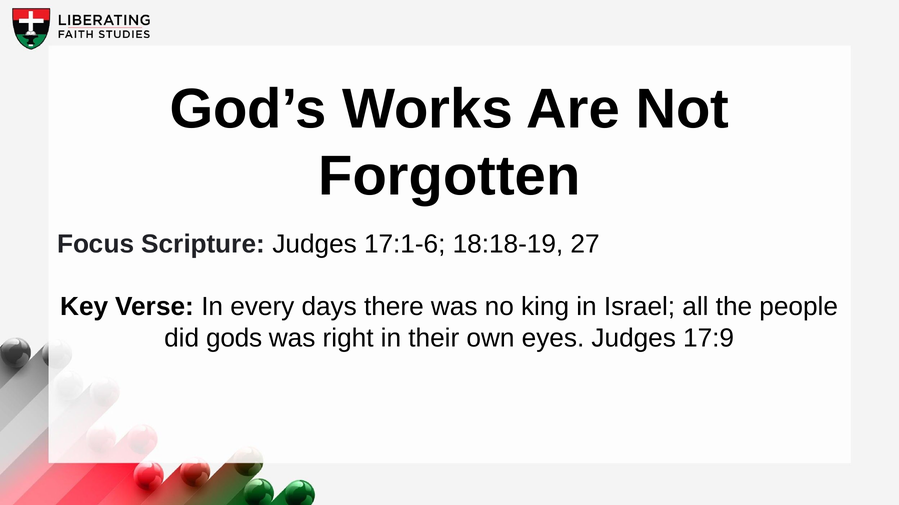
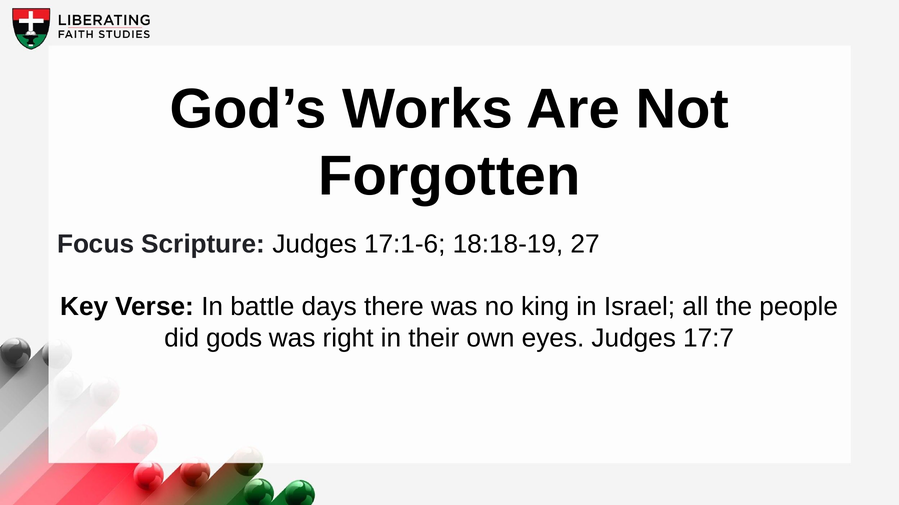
every: every -> battle
17:9: 17:9 -> 17:7
